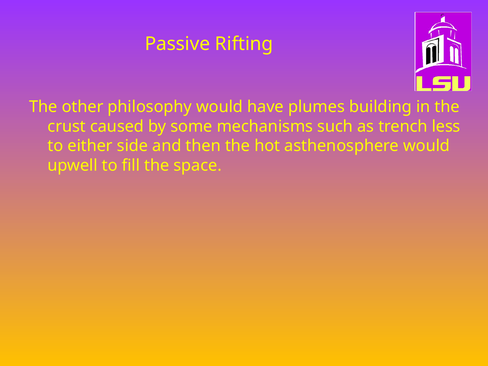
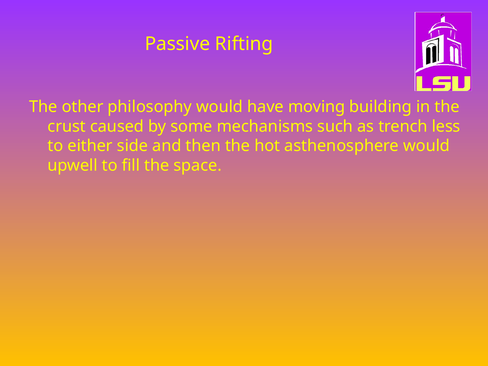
plumes: plumes -> moving
